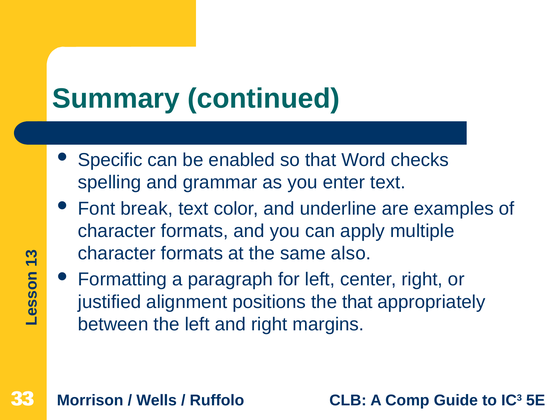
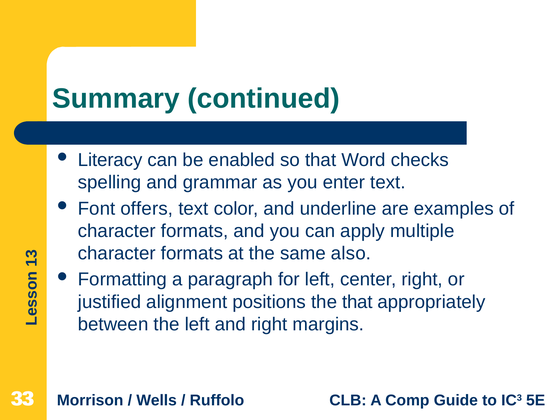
Specific: Specific -> Literacy
break: break -> offers
